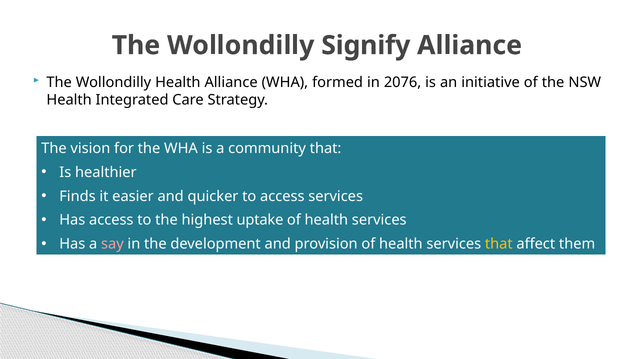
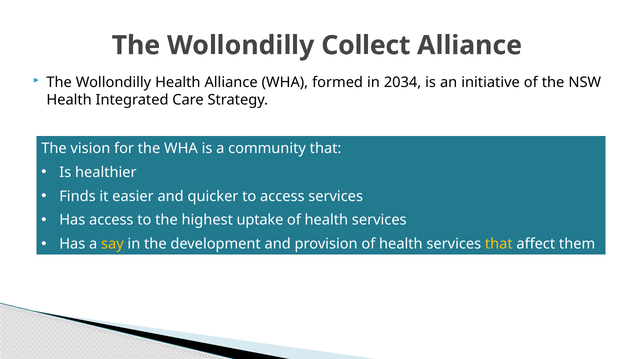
Signify: Signify -> Collect
2076: 2076 -> 2034
say colour: pink -> yellow
